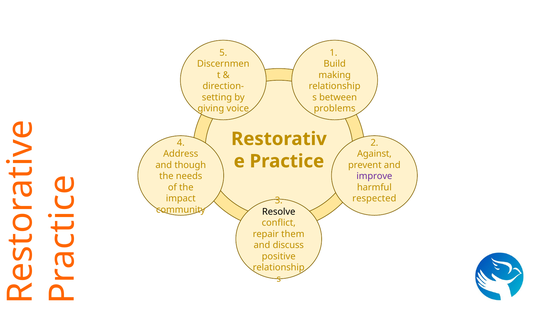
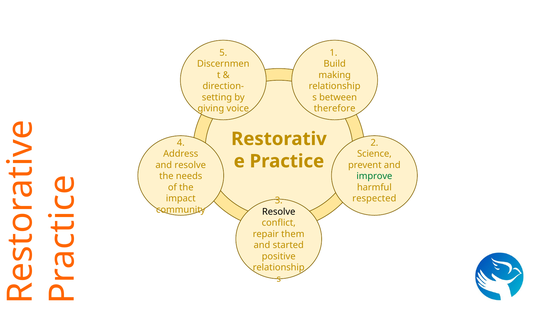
problems: problems -> therefore
Against: Against -> Science
and though: though -> resolve
improve colour: purple -> green
discuss: discuss -> started
